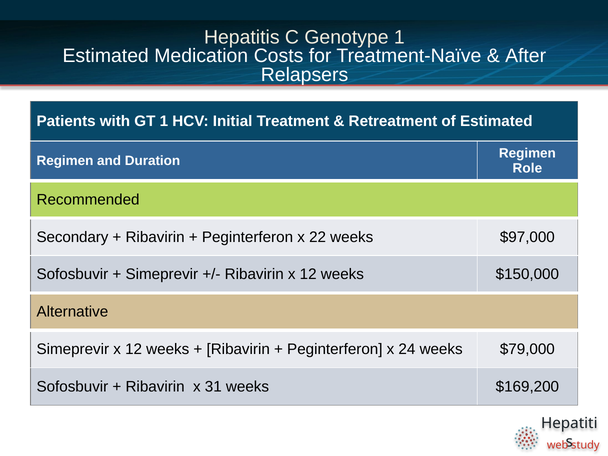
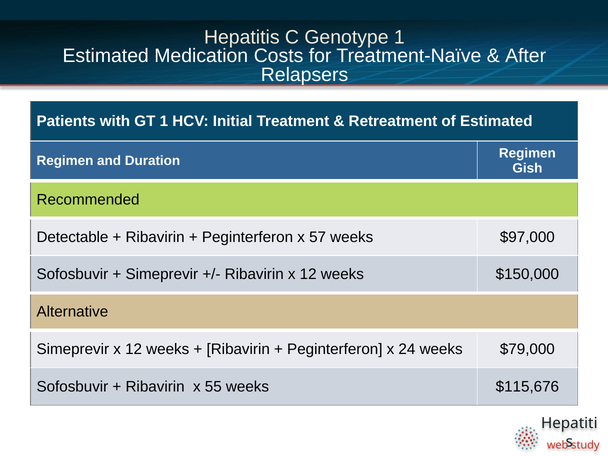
Role: Role -> Gish
Secondary: Secondary -> Detectable
22: 22 -> 57
31: 31 -> 55
$169,200: $169,200 -> $115,676
